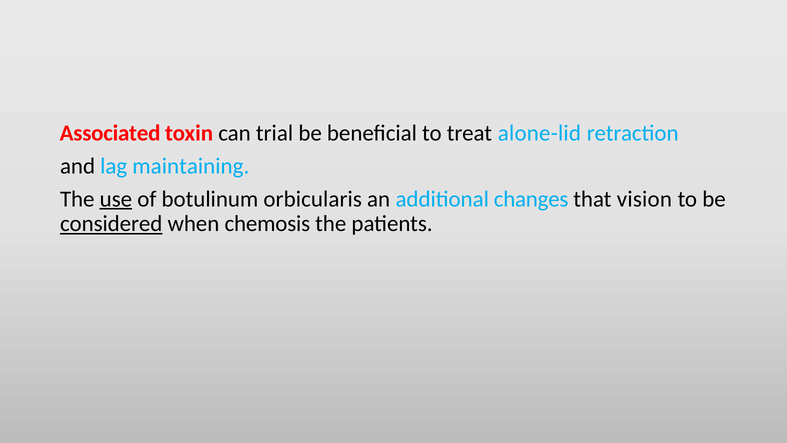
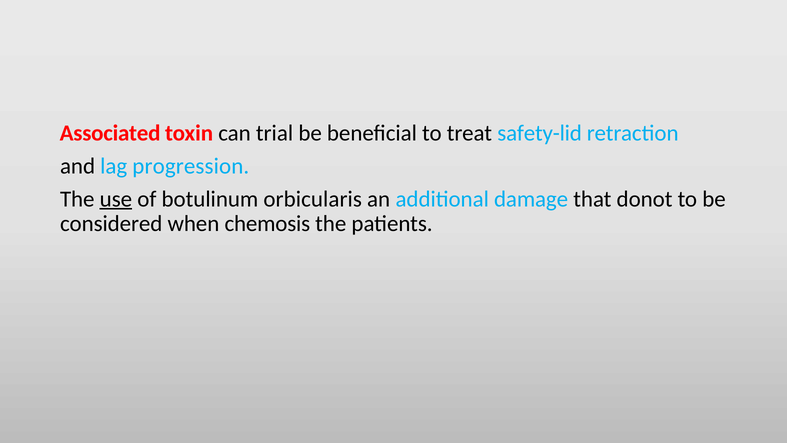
alone-lid: alone-lid -> safety-lid
maintaining: maintaining -> progression
changes: changes -> damage
vision: vision -> donot
considered underline: present -> none
